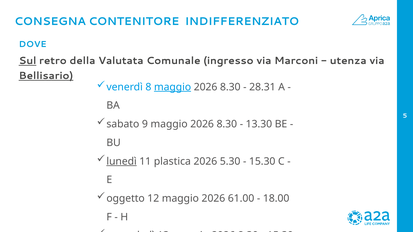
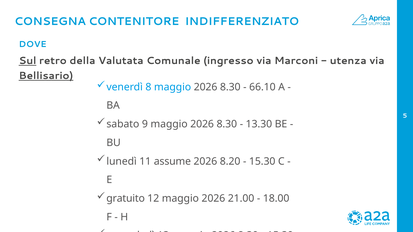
maggio at (173, 87) underline: present -> none
28.31: 28.31 -> 66.10
lunedì underline: present -> none
plastica: plastica -> assume
5.30: 5.30 -> 8.20
oggetto: oggetto -> gratuito
61.00: 61.00 -> 21.00
